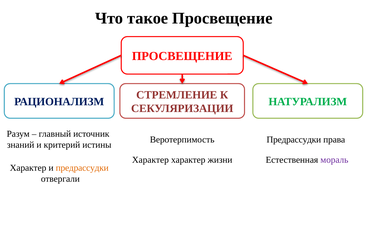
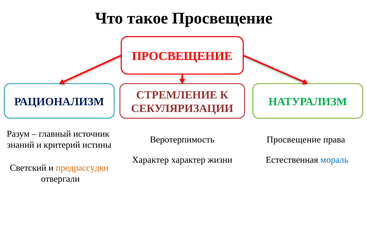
Предрассудки at (294, 140): Предрассудки -> Просвещение
мораль colour: purple -> blue
Характер at (28, 168): Характер -> Светский
